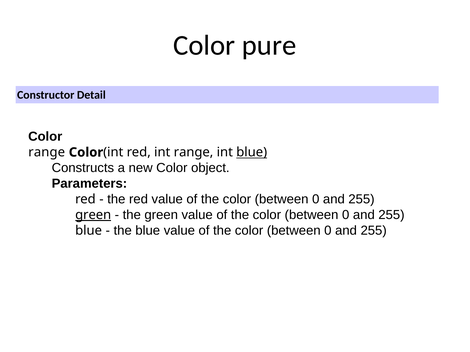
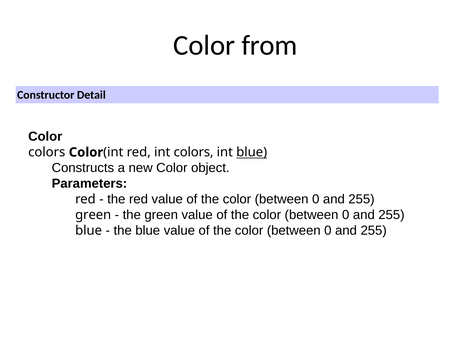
pure: pure -> from
range at (47, 153): range -> colors
int range: range -> colors
green at (93, 215) underline: present -> none
